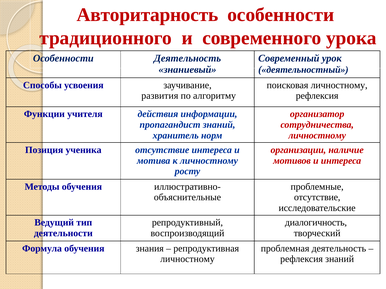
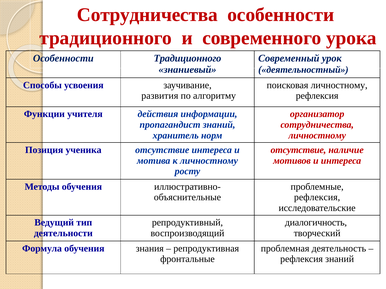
Авторитарность at (147, 15): Авторитарность -> Сотрудничества
Деятельность at (187, 58): Деятельность -> Традиционного
организации at (298, 150): организации -> отсутствие
отсутствие at (317, 198): отсутствие -> рефлексия
личностному at (187, 259): личностному -> фронтальные
